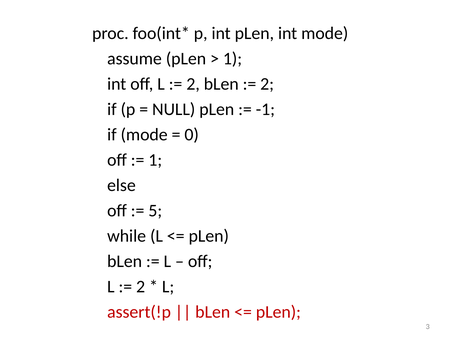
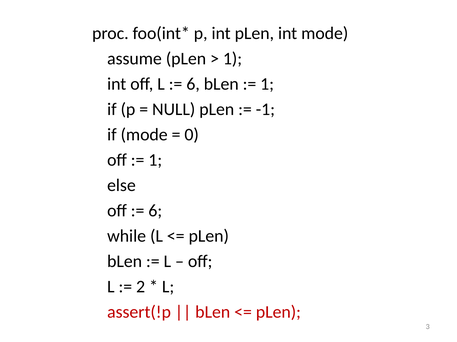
2 at (193, 84): 2 -> 6
2 at (267, 84): 2 -> 1
5 at (155, 211): 5 -> 6
